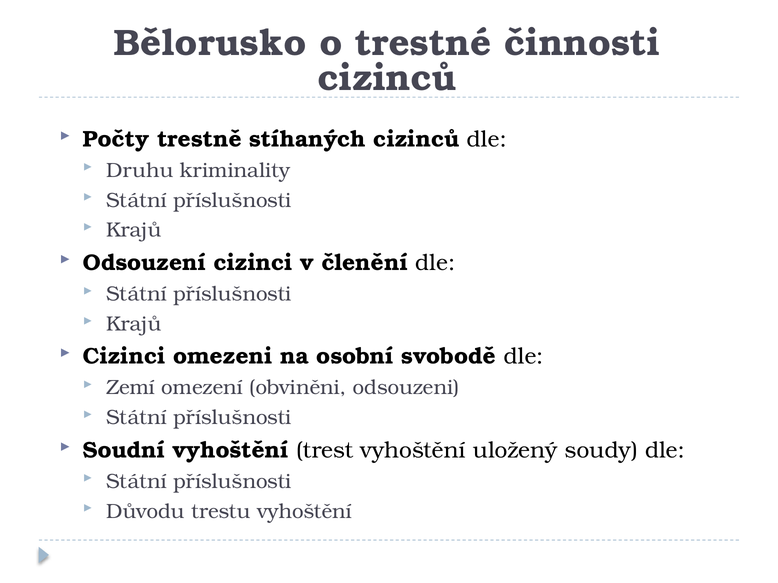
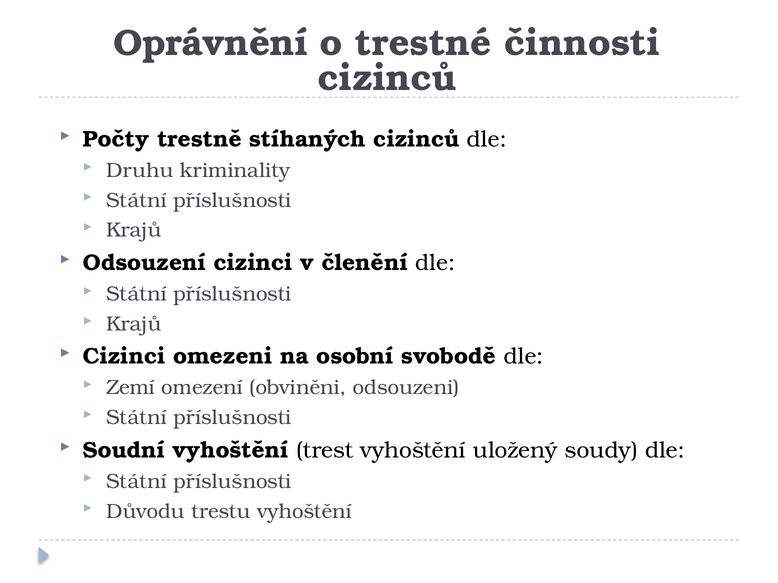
Bělorusko: Bělorusko -> Oprávnění
